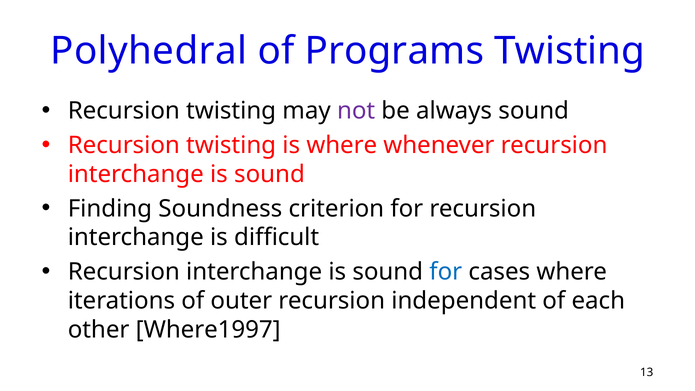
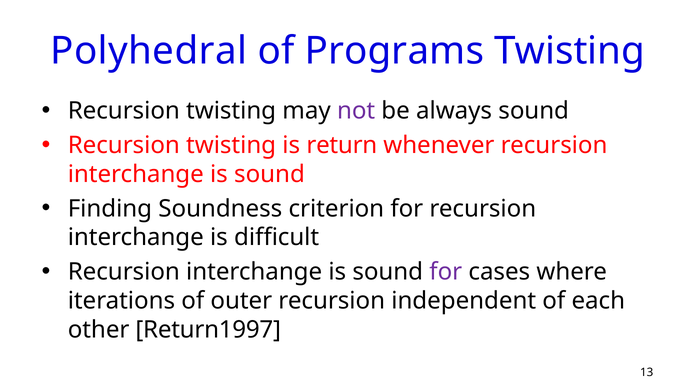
is where: where -> return
for at (446, 272) colour: blue -> purple
Where1997: Where1997 -> Return1997
